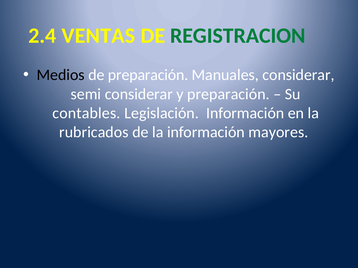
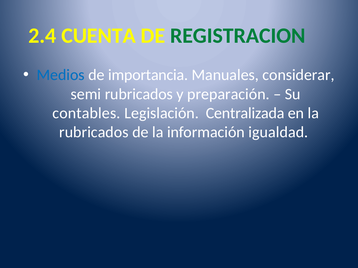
VENTAS: VENTAS -> CUENTA
Medios colour: black -> blue
de preparación: preparación -> importancia
semi considerar: considerar -> rubricados
Legislación Información: Información -> Centralizada
mayores: mayores -> igualdad
